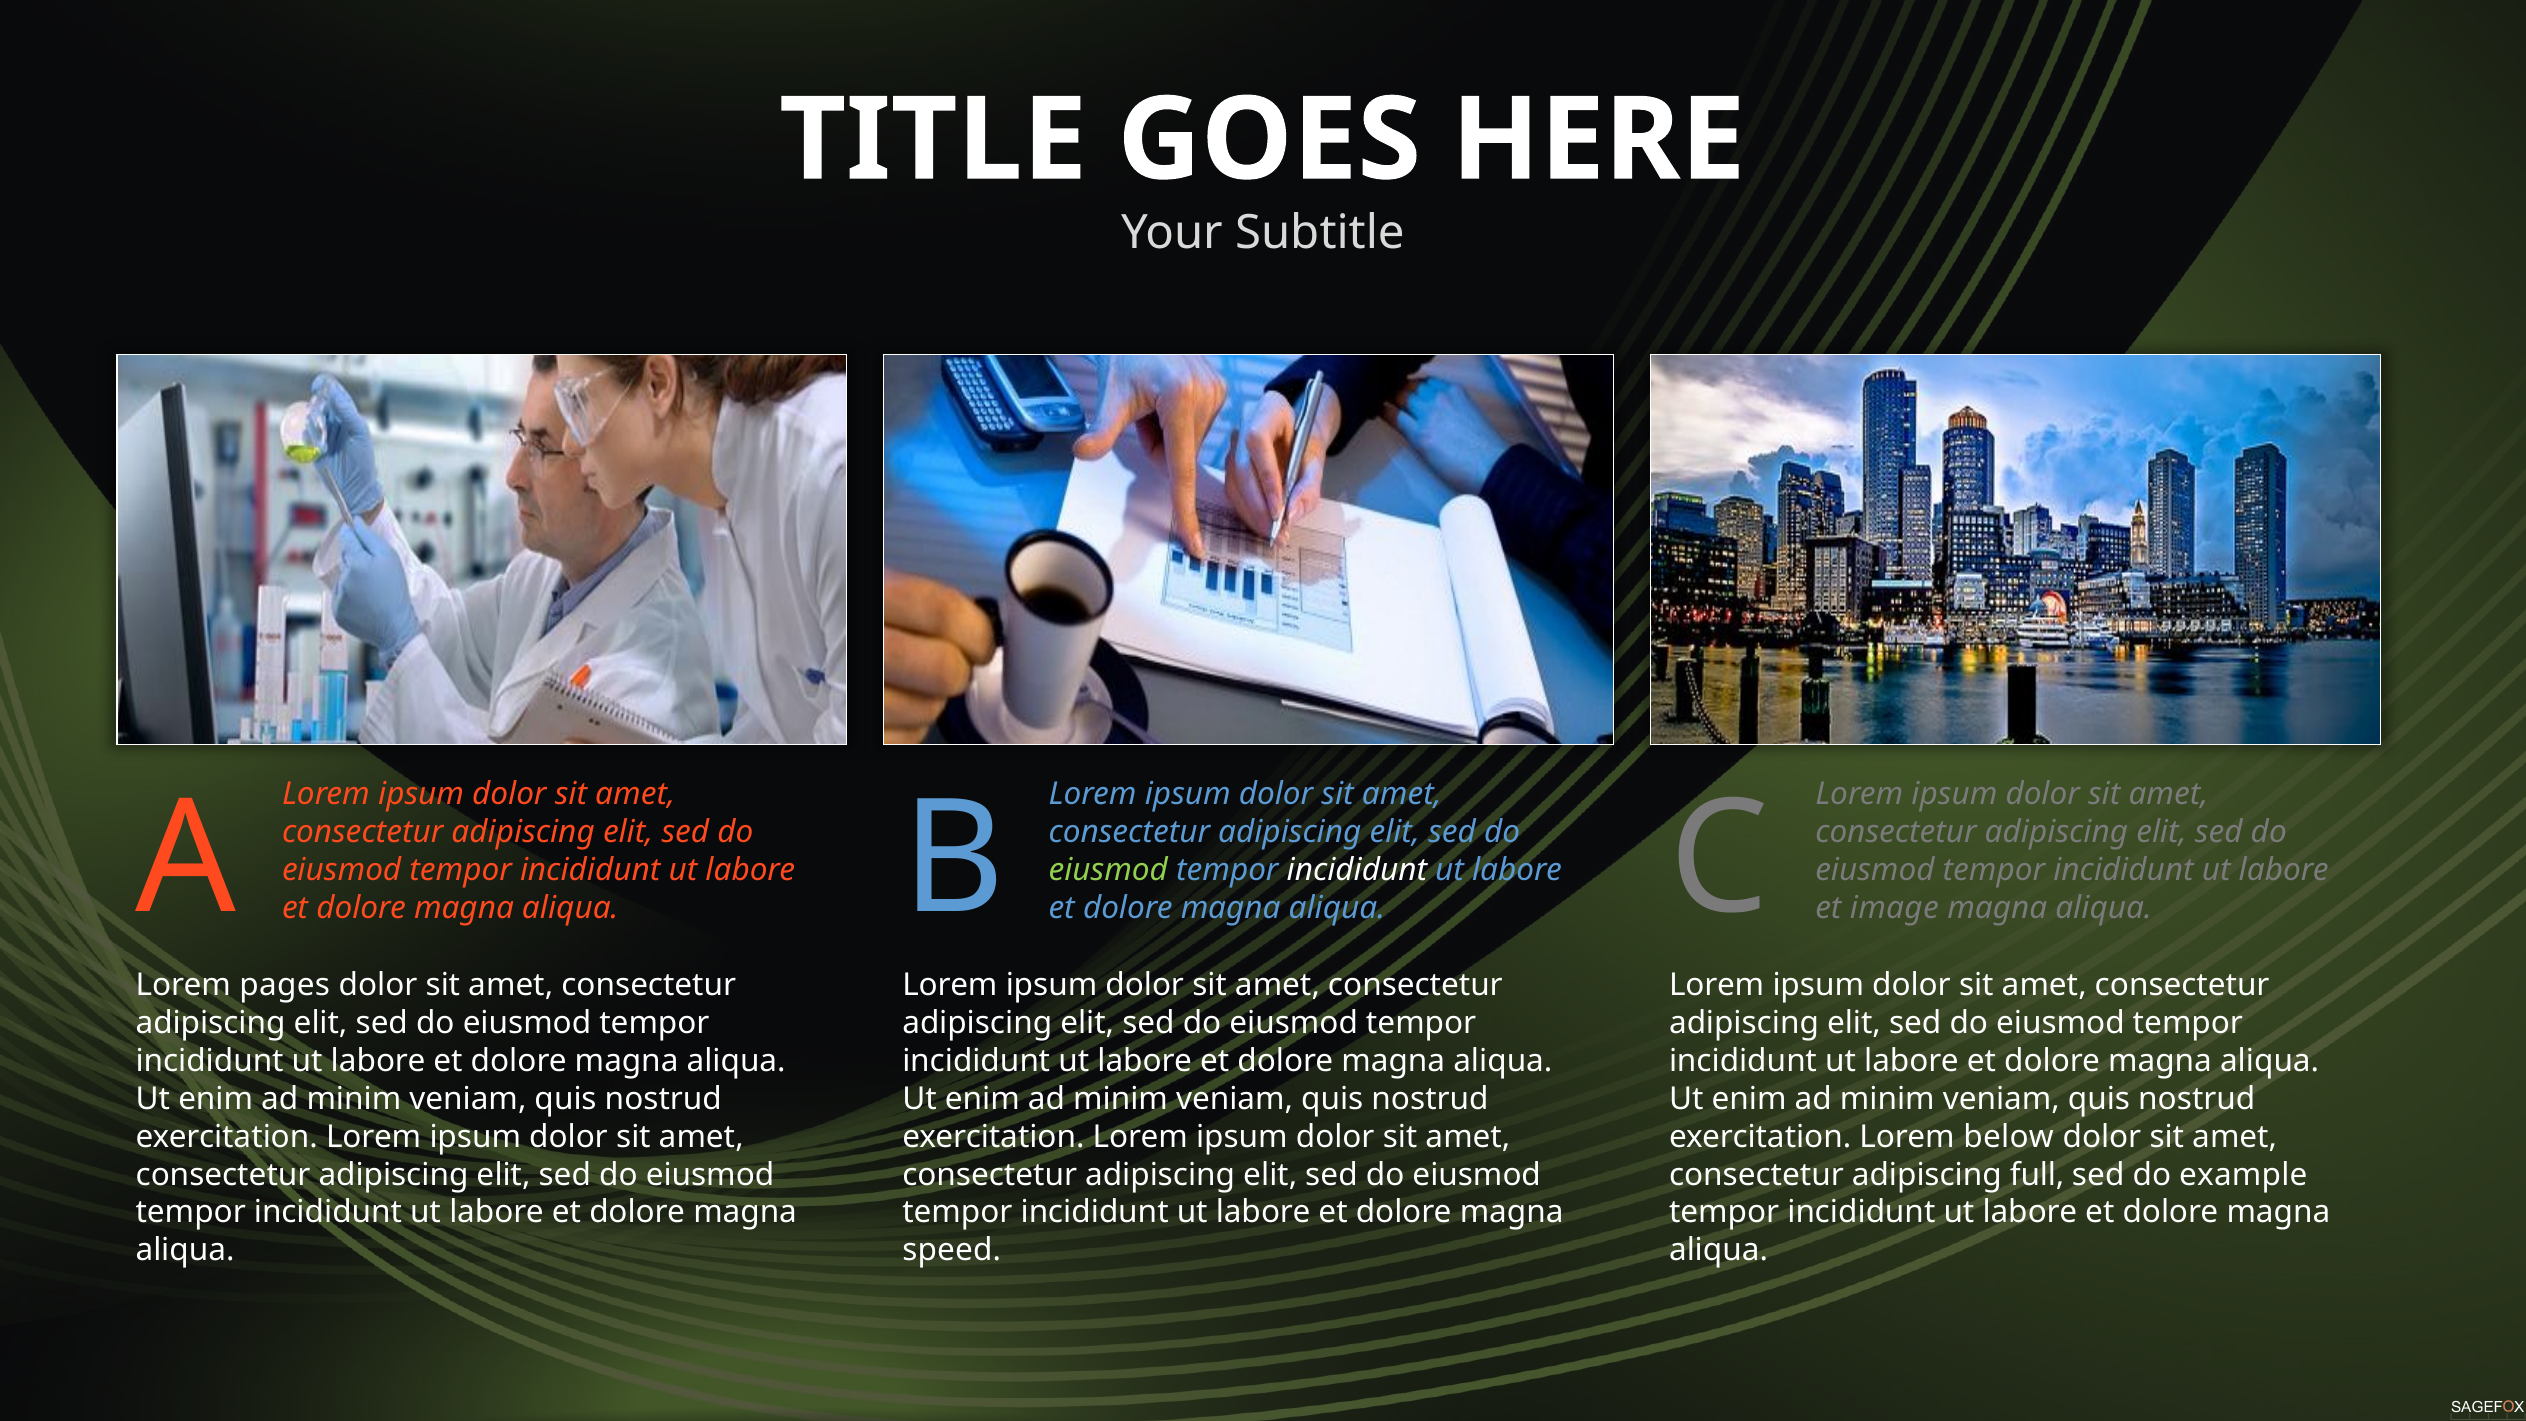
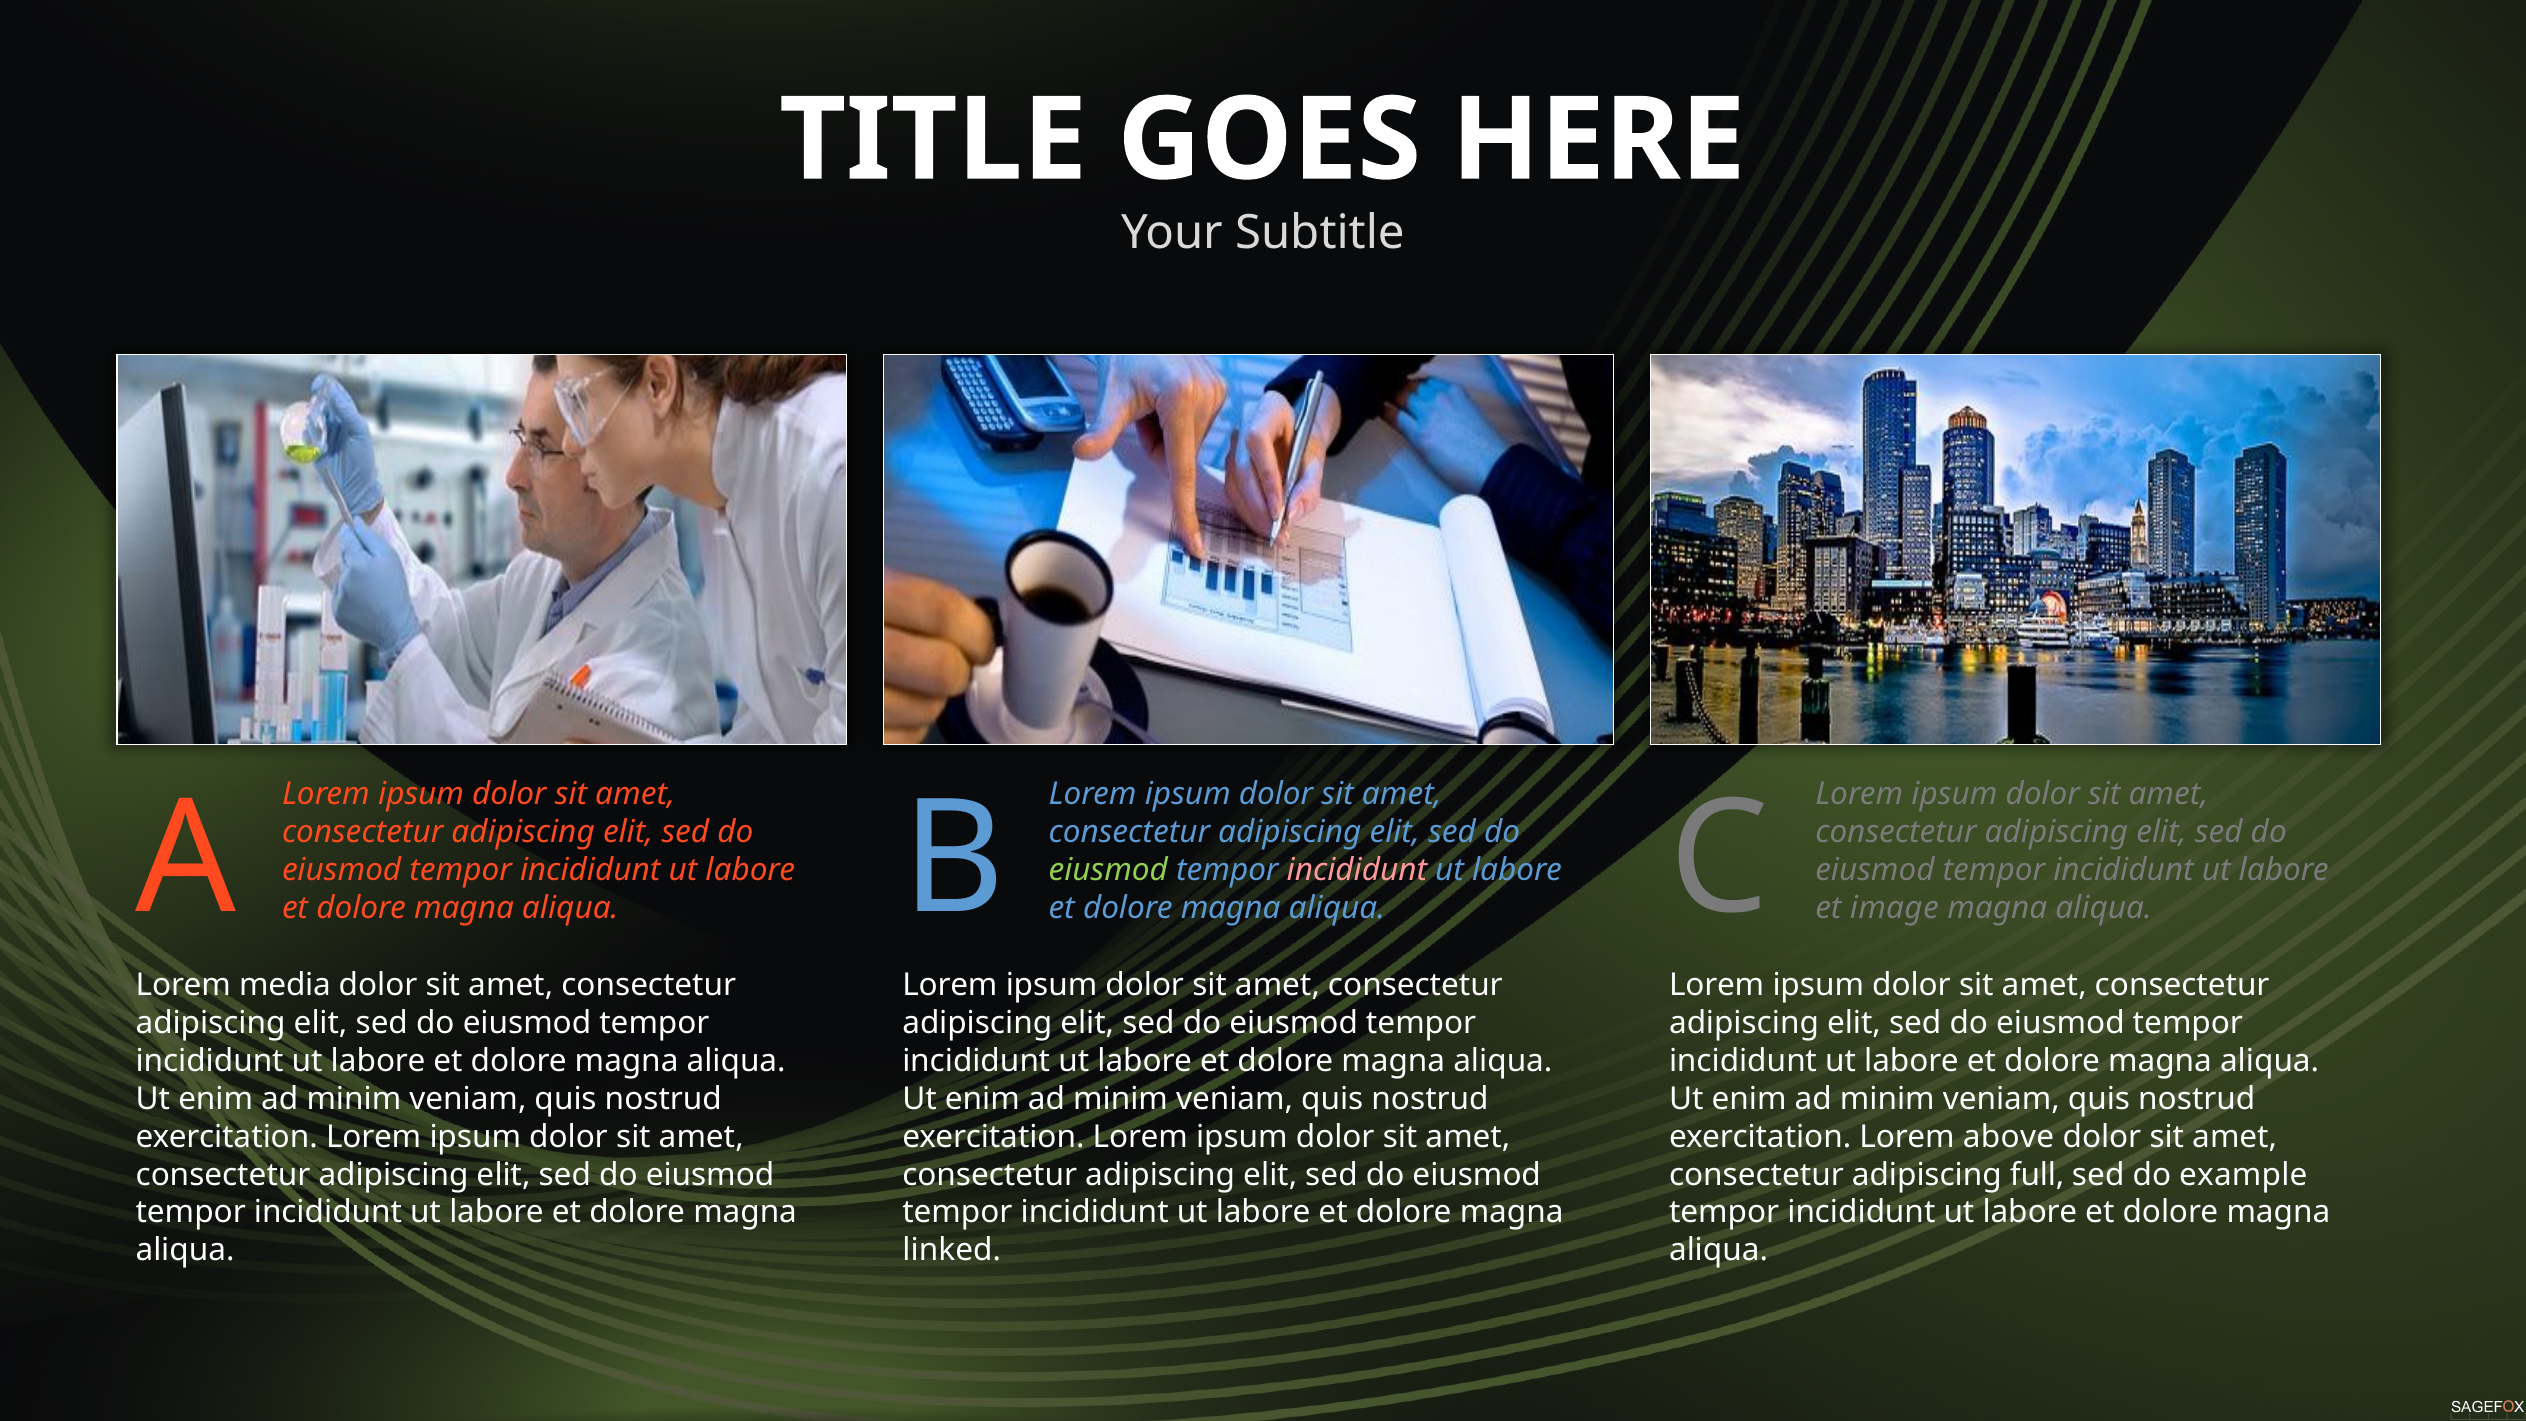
incididunt at (1357, 870) colour: white -> pink
pages: pages -> media
below: below -> above
speed: speed -> linked
